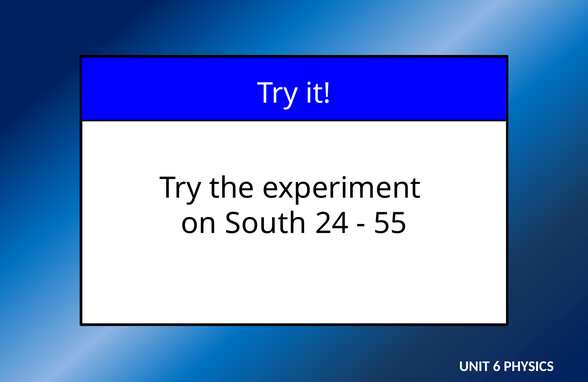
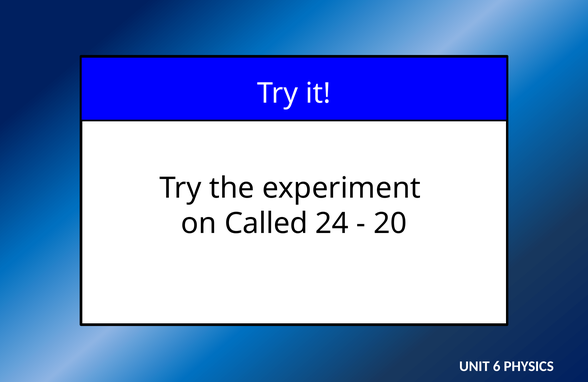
South: South -> Called
55: 55 -> 20
